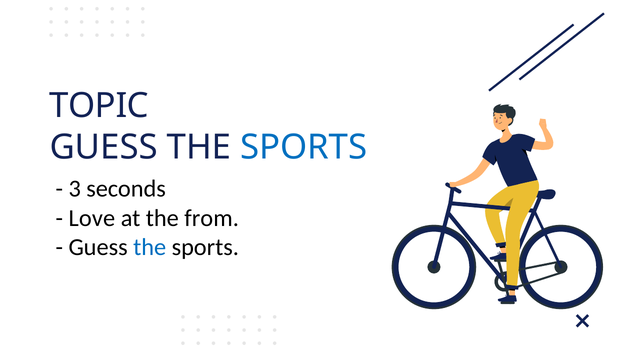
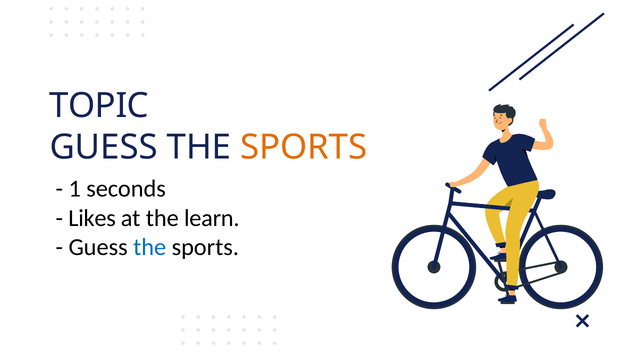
SPORTS at (304, 147) colour: blue -> orange
3: 3 -> 1
Love: Love -> Likes
from: from -> learn
